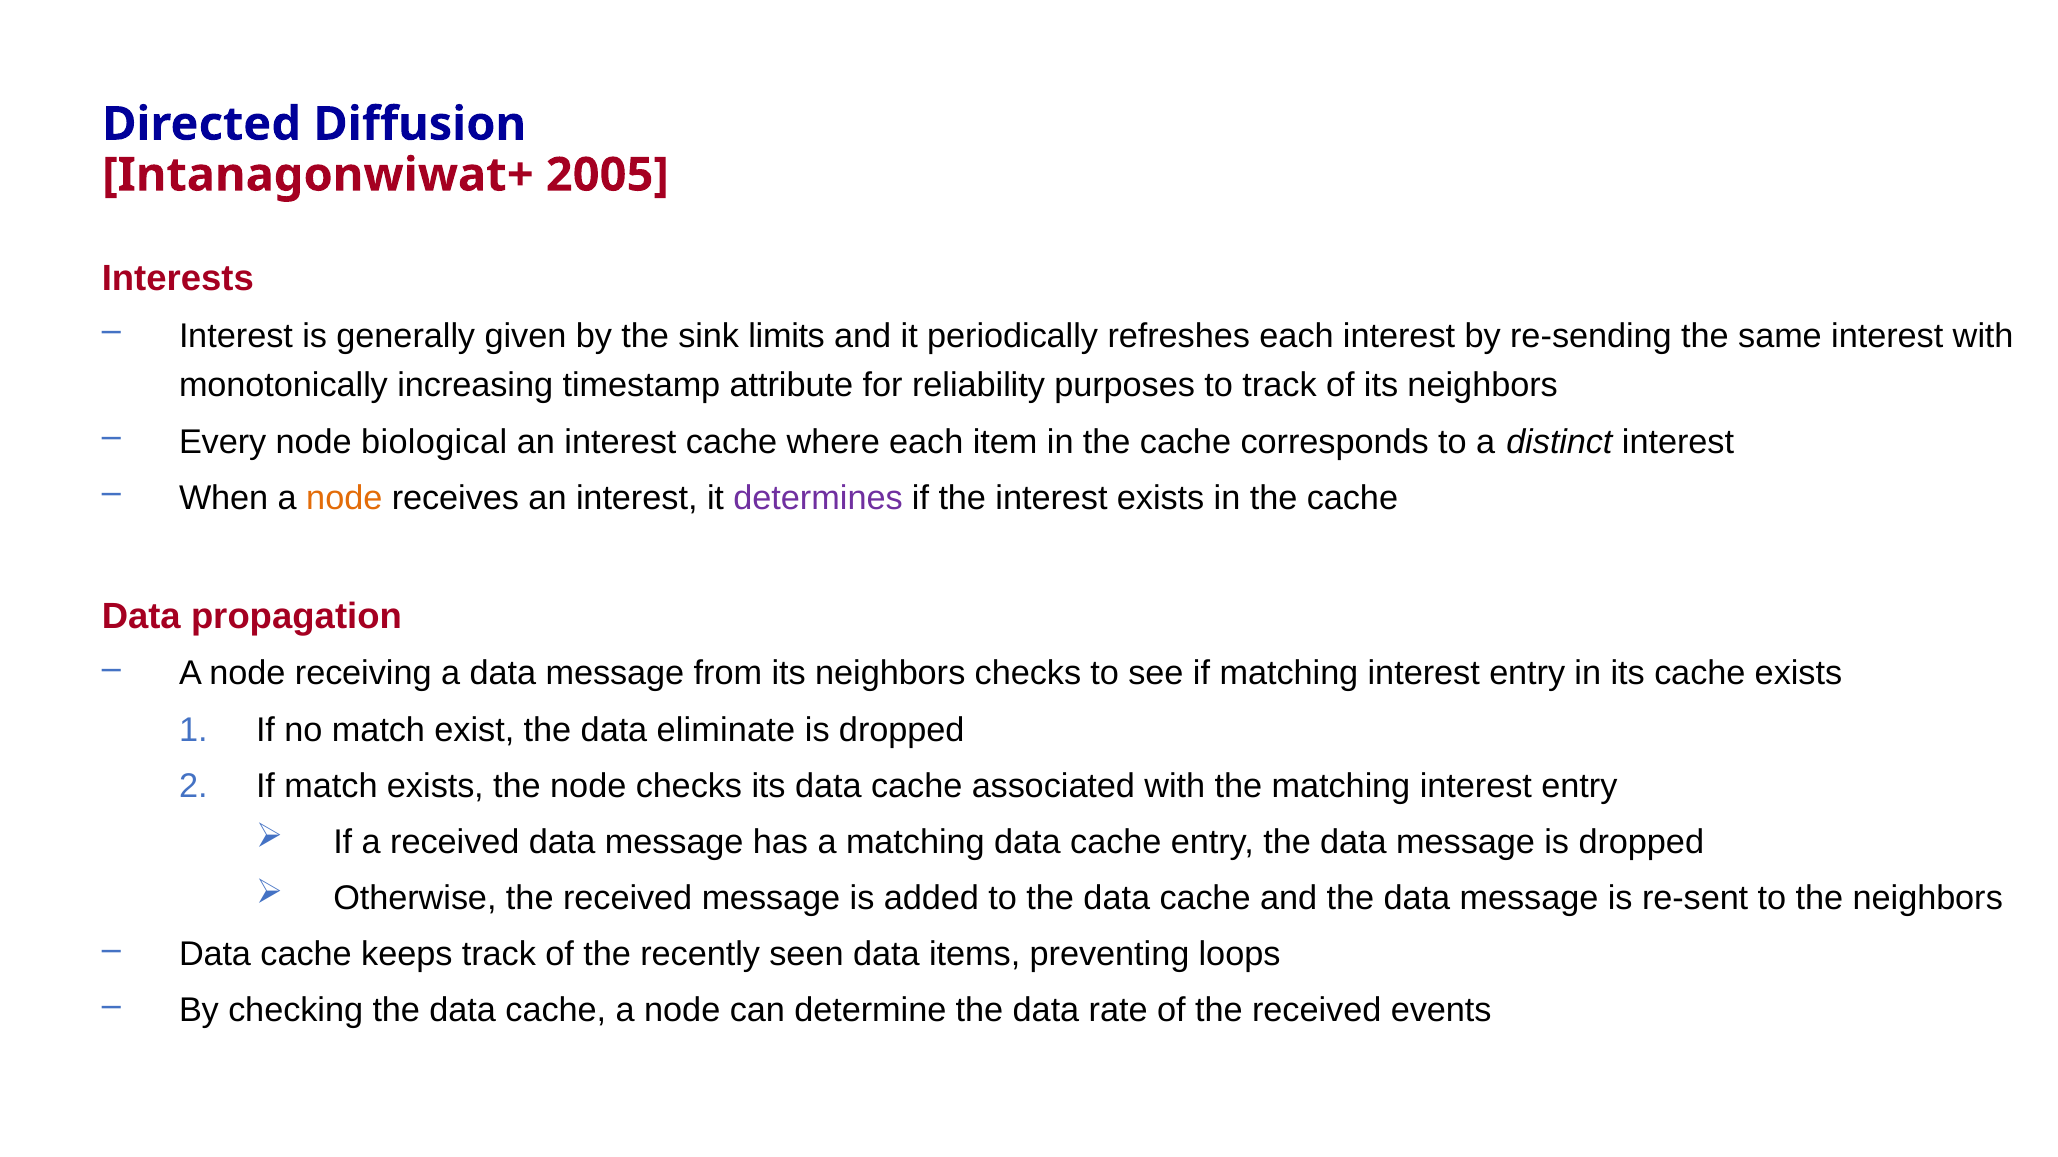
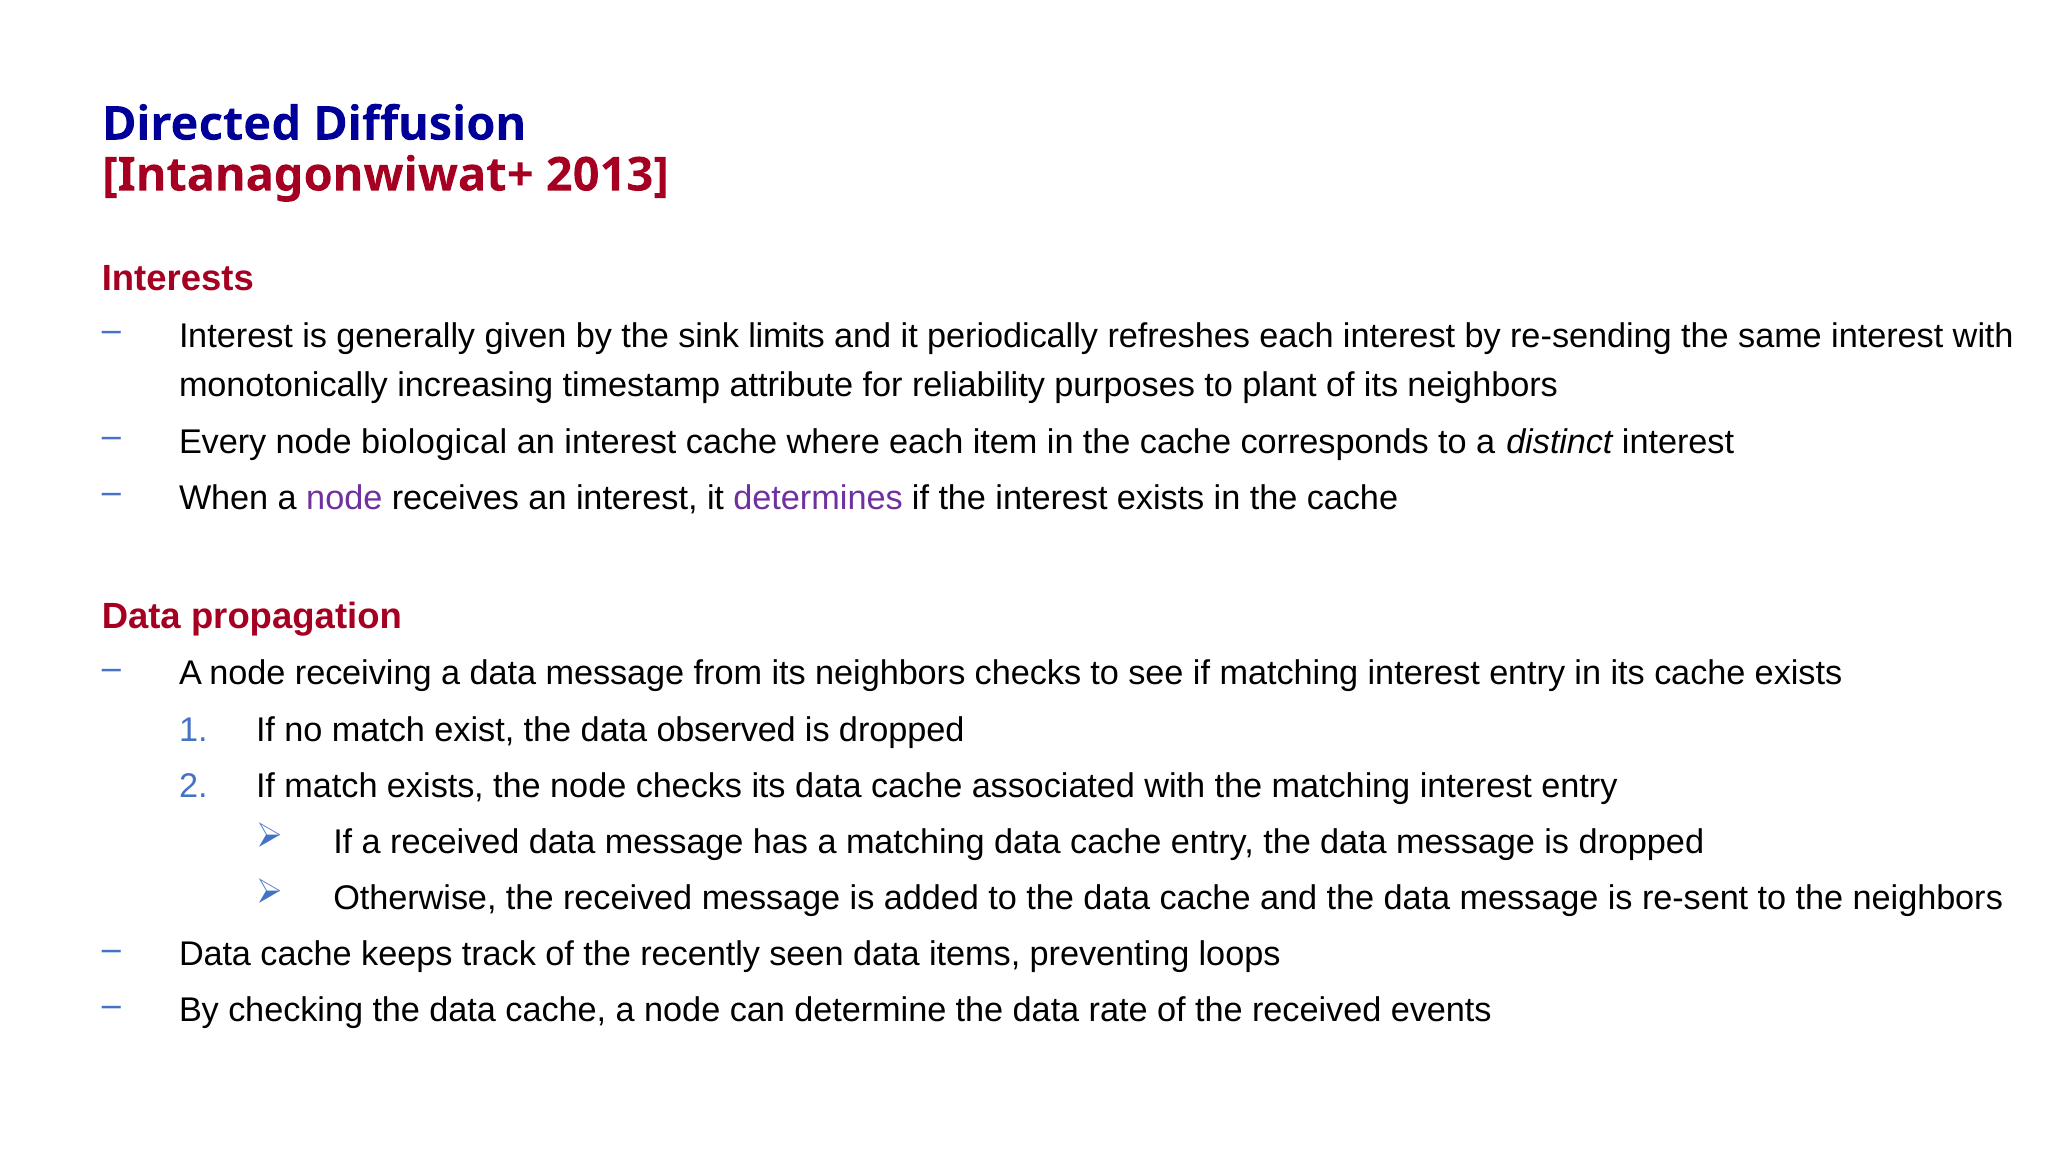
2005: 2005 -> 2013
to track: track -> plant
node at (344, 498) colour: orange -> purple
eliminate: eliminate -> observed
